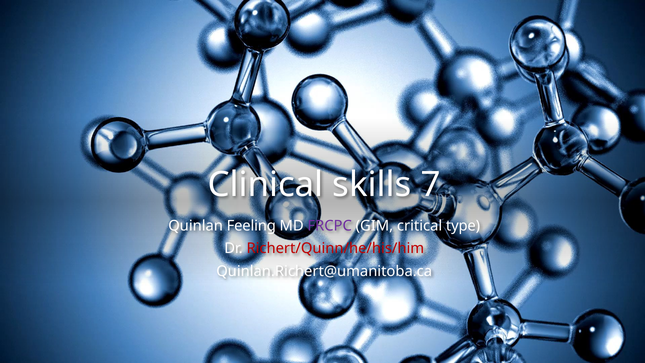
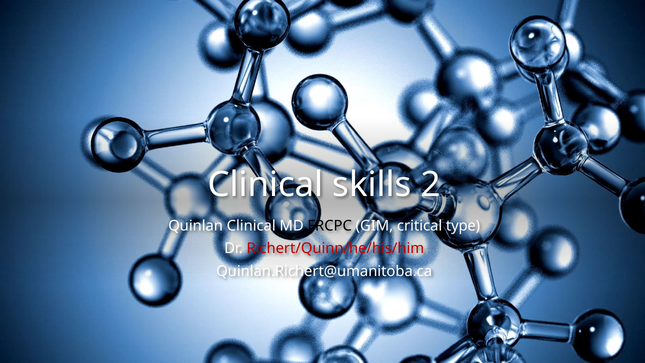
7: 7 -> 2
Quinlan Feeling: Feeling -> Clinical
FRCPC colour: purple -> black
